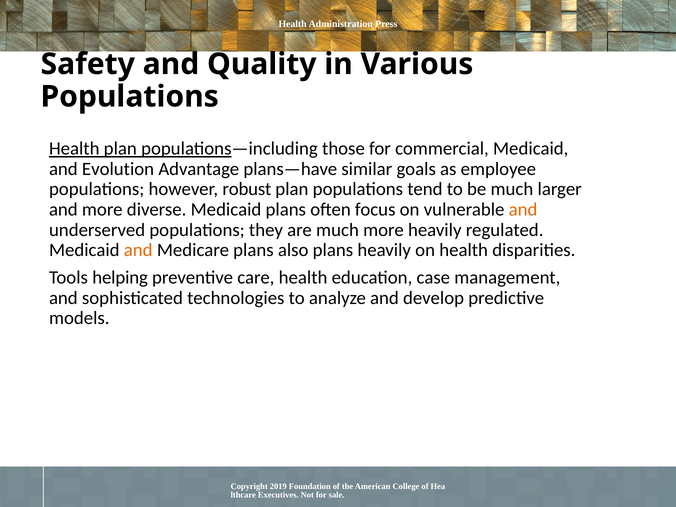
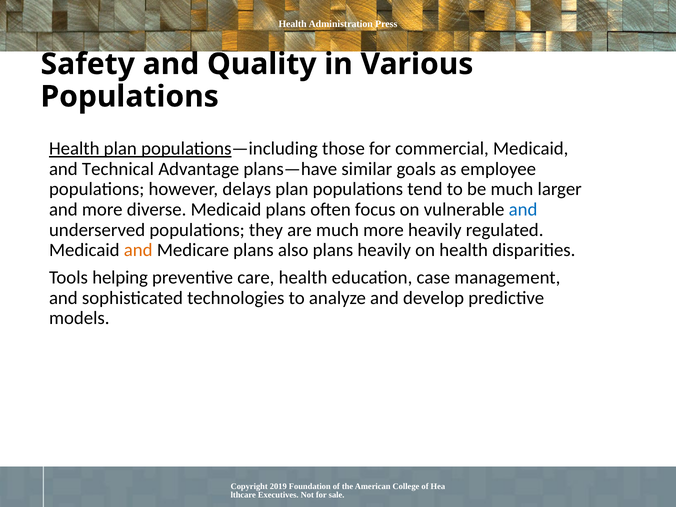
Evolution: Evolution -> Technical
robust: robust -> delays
and at (523, 210) colour: orange -> blue
